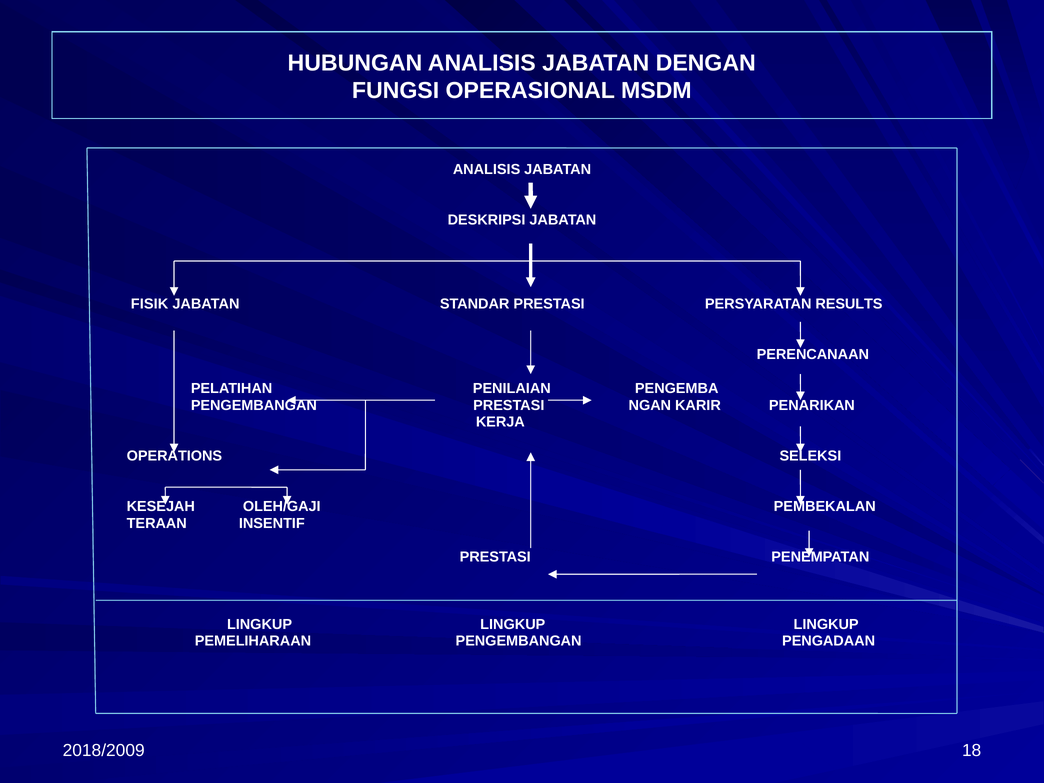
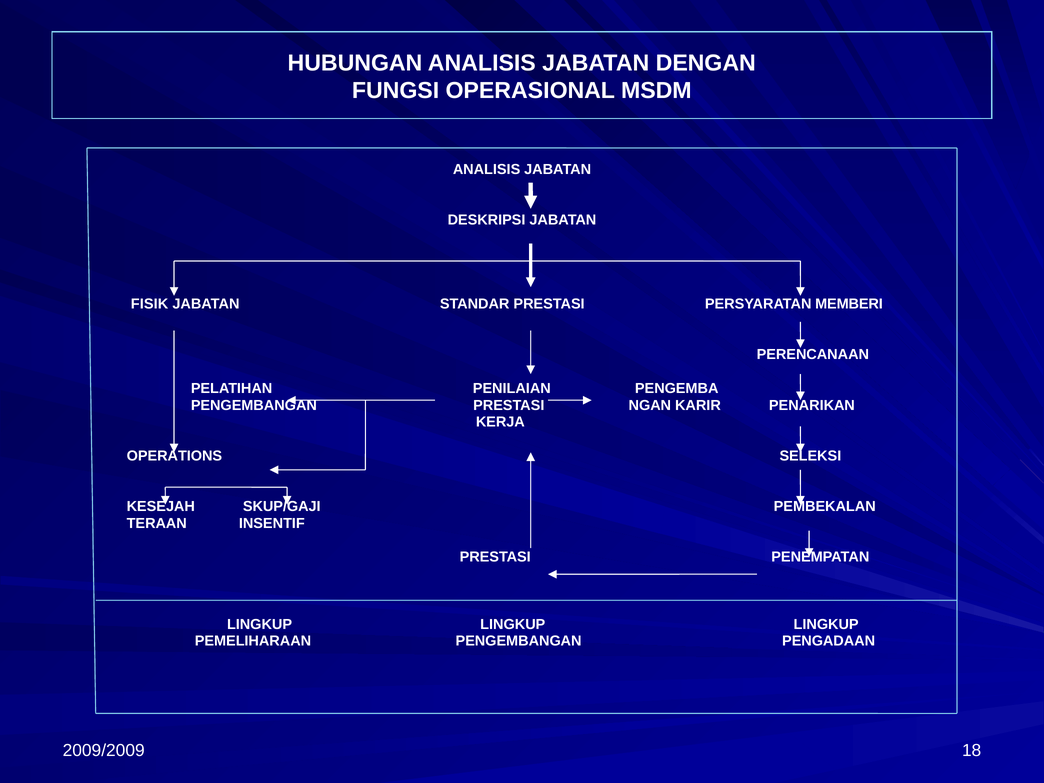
RESULTS: RESULTS -> MEMBERI
OLEH/GAJI: OLEH/GAJI -> SKUP/GAJI
2018/2009: 2018/2009 -> 2009/2009
